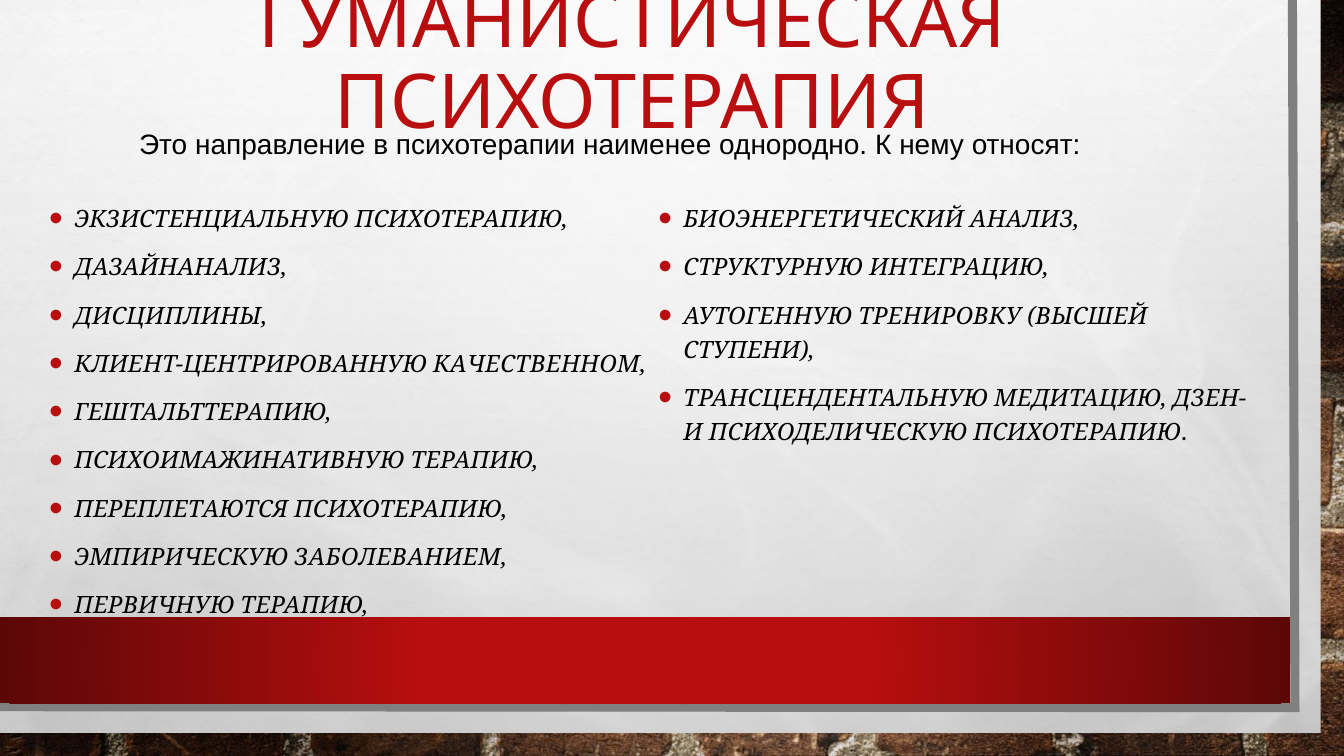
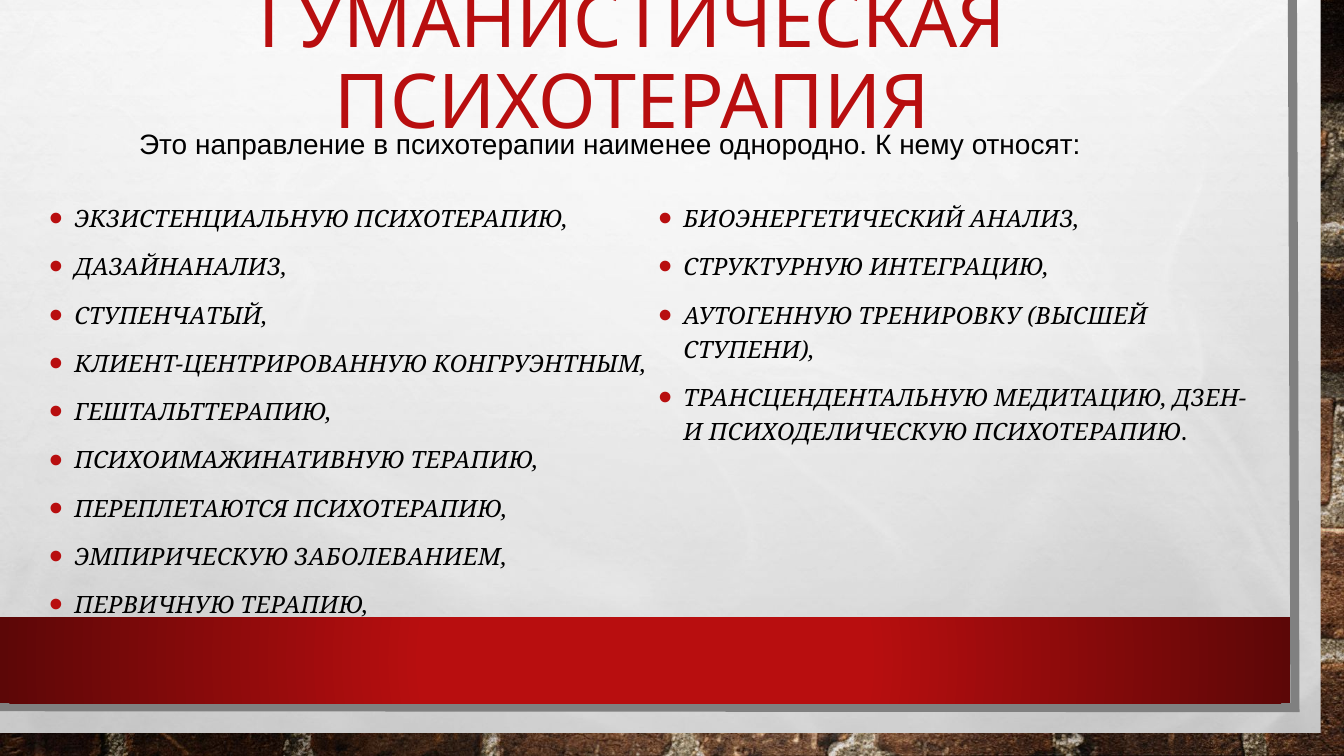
ДИСЦИПЛИНЫ: ДИСЦИПЛИНЫ -> СТУПЕНЧАТЫЙ
КАЧЕСТВЕННОМ: КАЧЕСТВЕННОМ -> КОНГРУЭНТНЫМ
